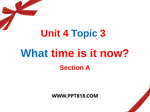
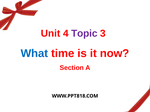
Topic colour: blue -> purple
